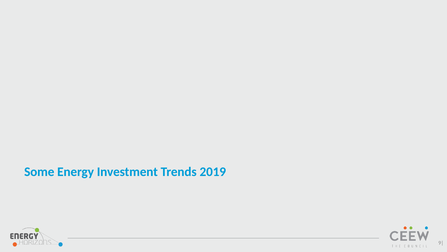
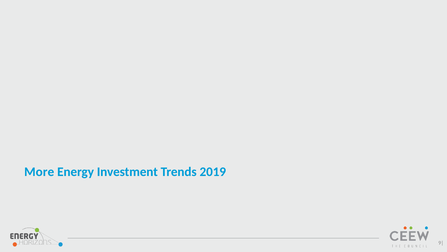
Some: Some -> More
